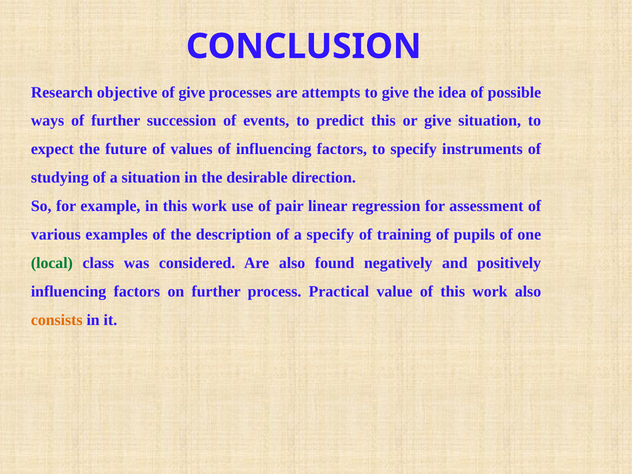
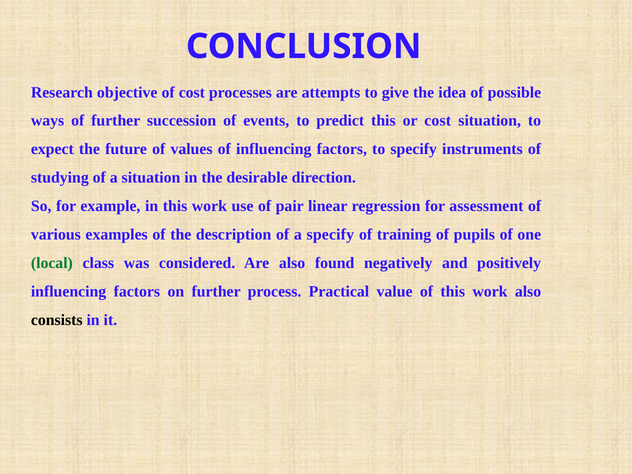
of give: give -> cost
or give: give -> cost
consists colour: orange -> black
